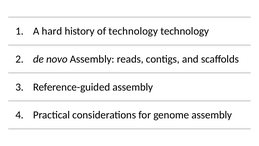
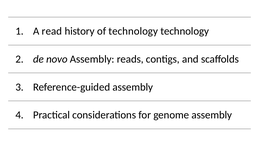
hard: hard -> read
